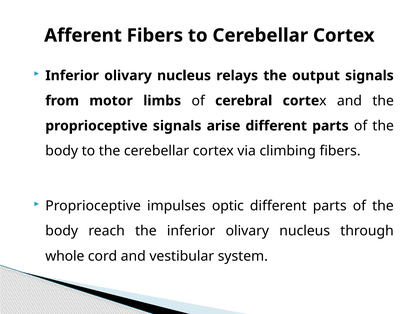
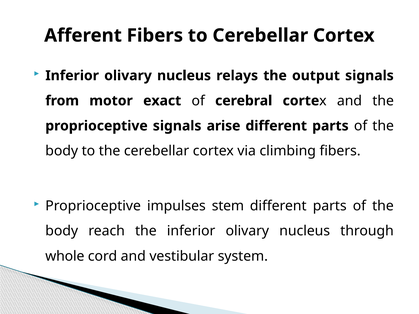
limbs: limbs -> exact
optic: optic -> stem
